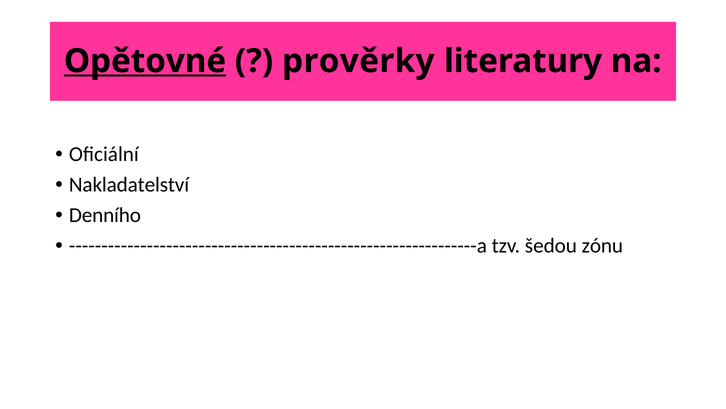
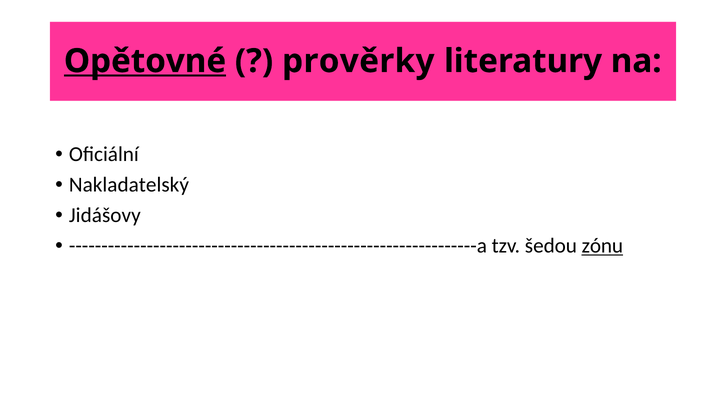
Nakladatelství: Nakladatelství -> Nakladatelský
Denního: Denního -> Jidášovy
zónu underline: none -> present
